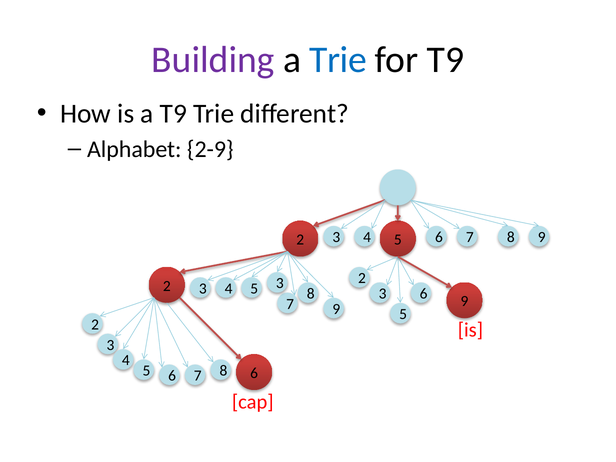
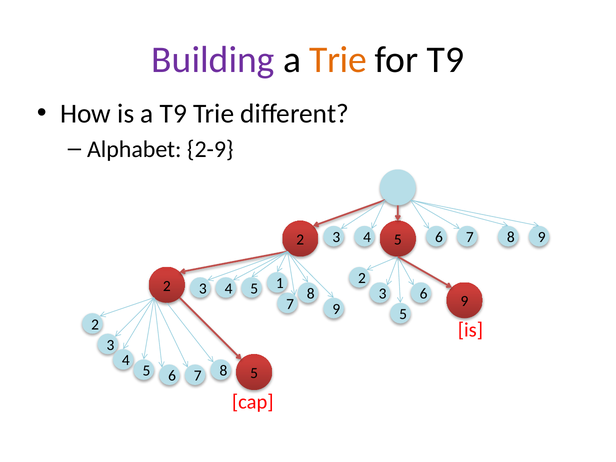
Trie at (338, 60) colour: blue -> orange
3 at (280, 283): 3 -> 1
8 6: 6 -> 5
